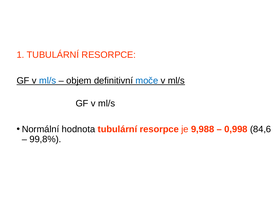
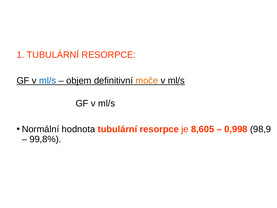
moče colour: blue -> orange
9,988: 9,988 -> 8,605
84,6: 84,6 -> 98,9
